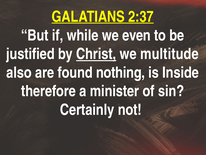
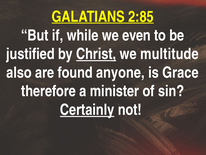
2:37: 2:37 -> 2:85
nothing: nothing -> anyone
Inside: Inside -> Grace
Certainly underline: none -> present
